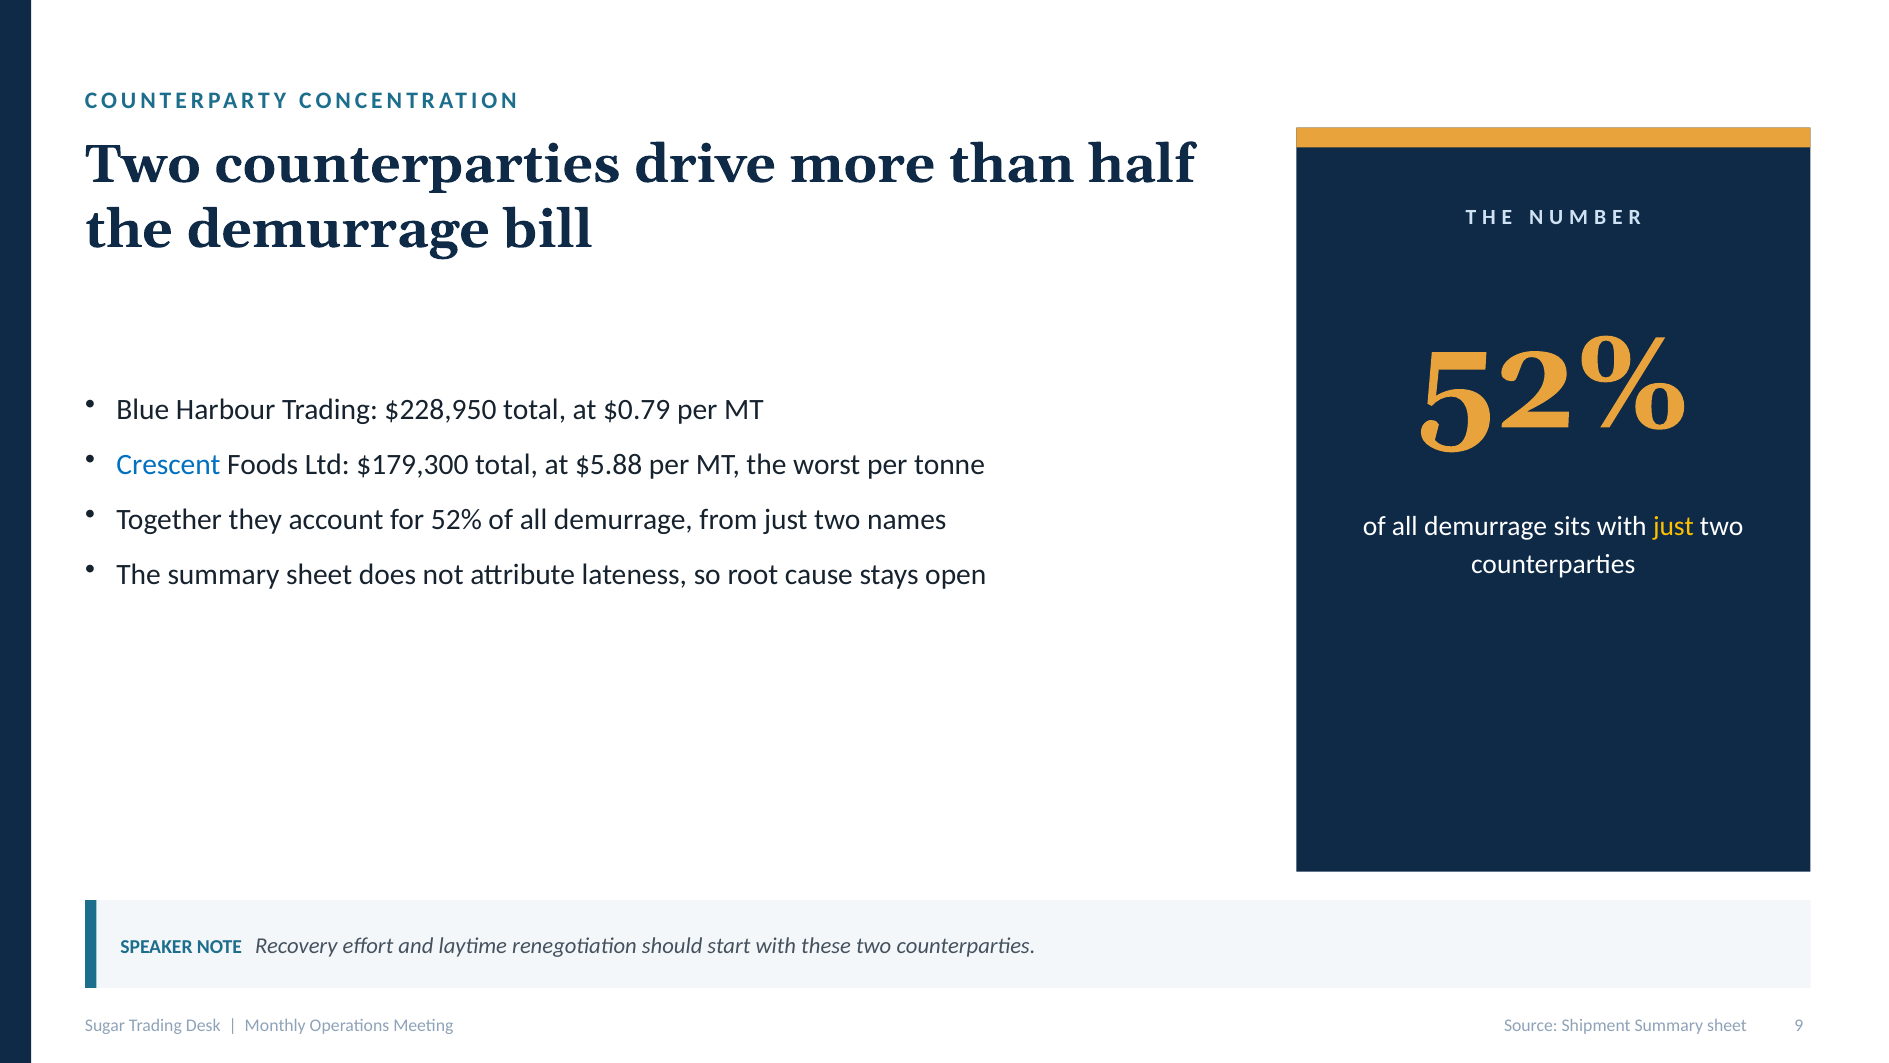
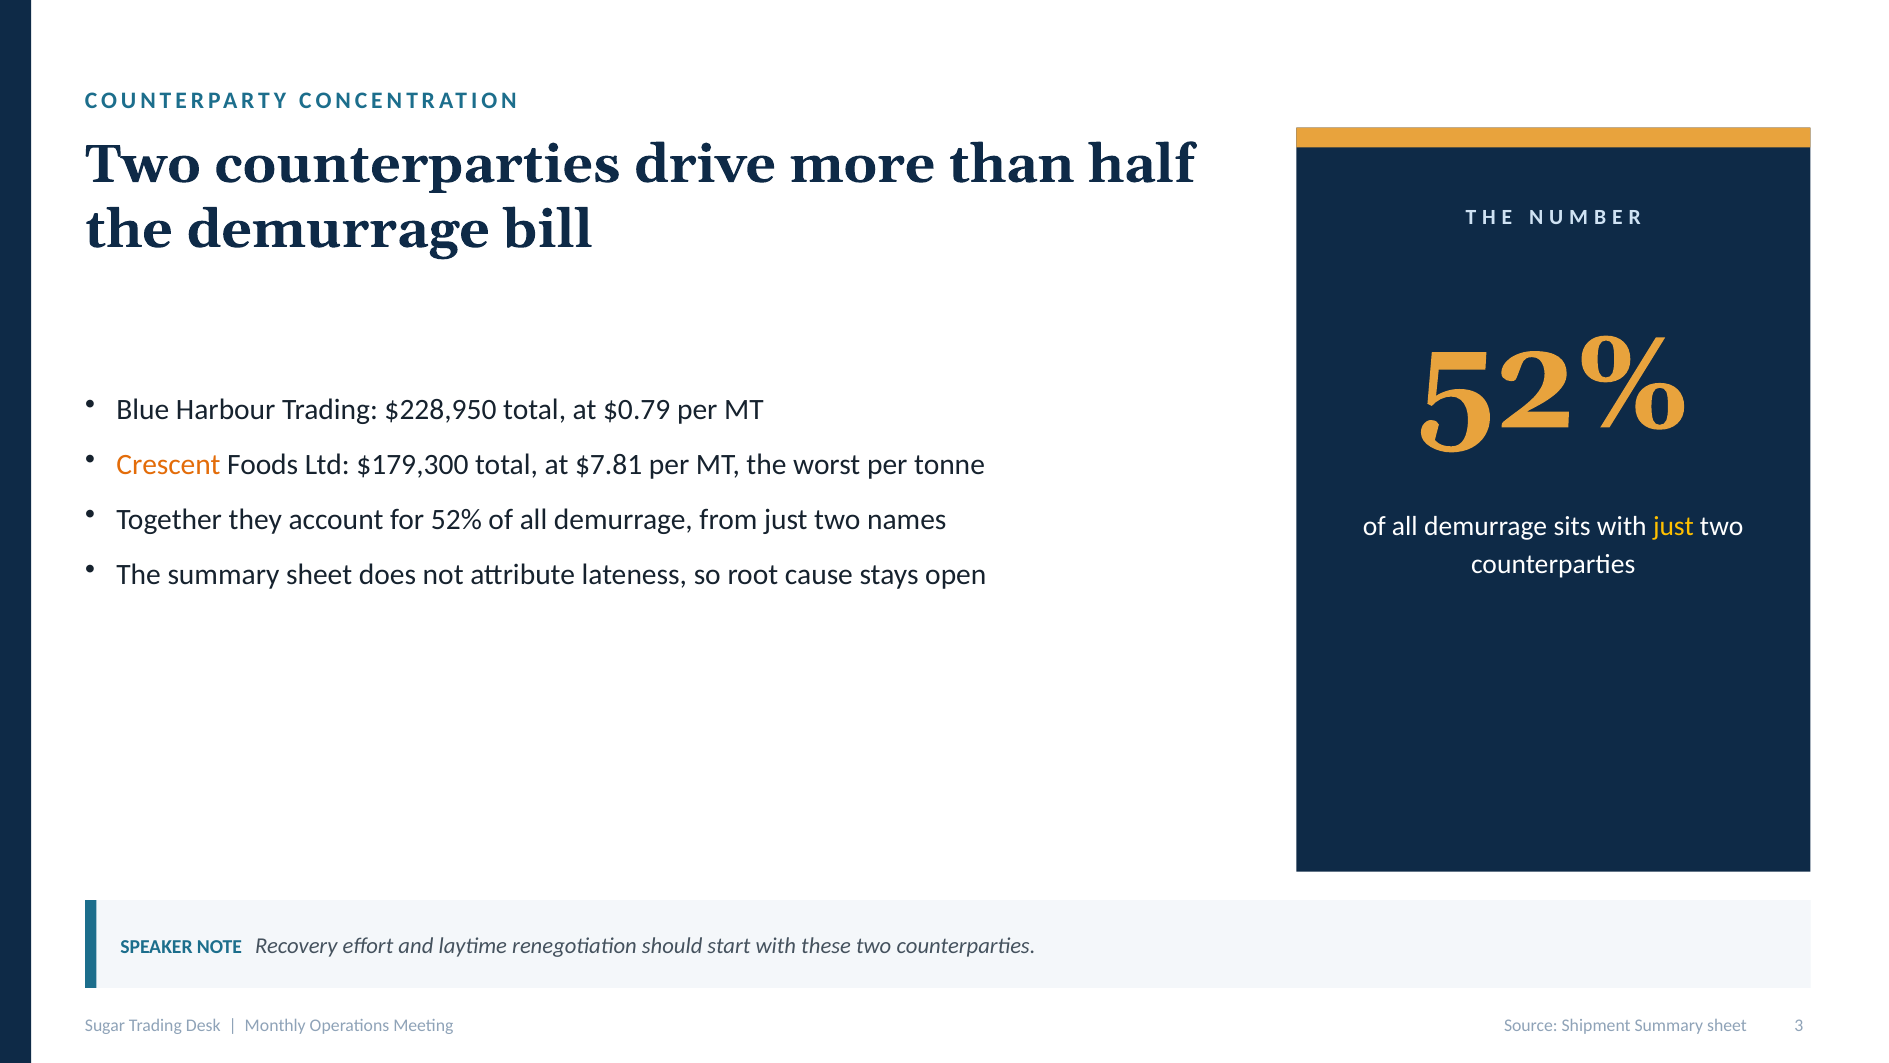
Crescent colour: blue -> orange
$5.88: $5.88 -> $7.81
9: 9 -> 3
